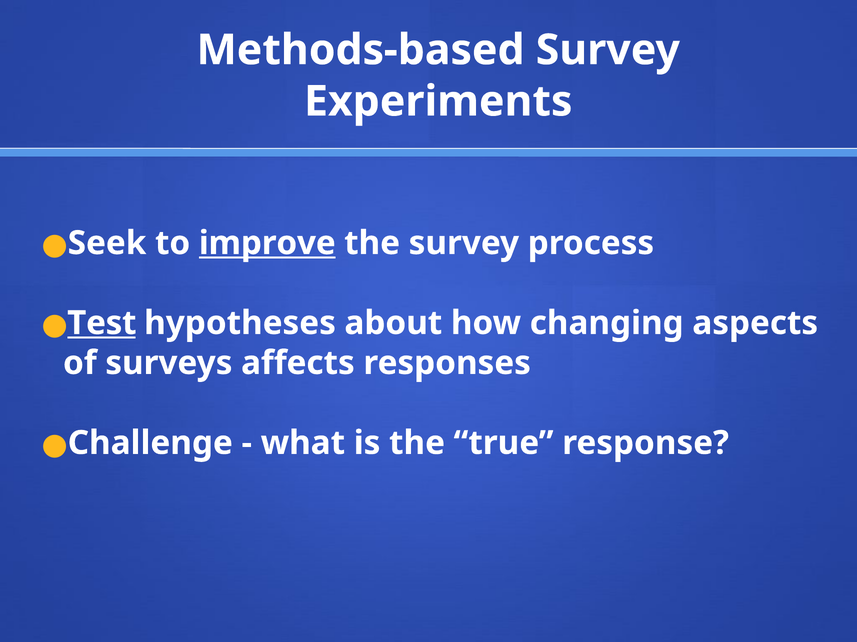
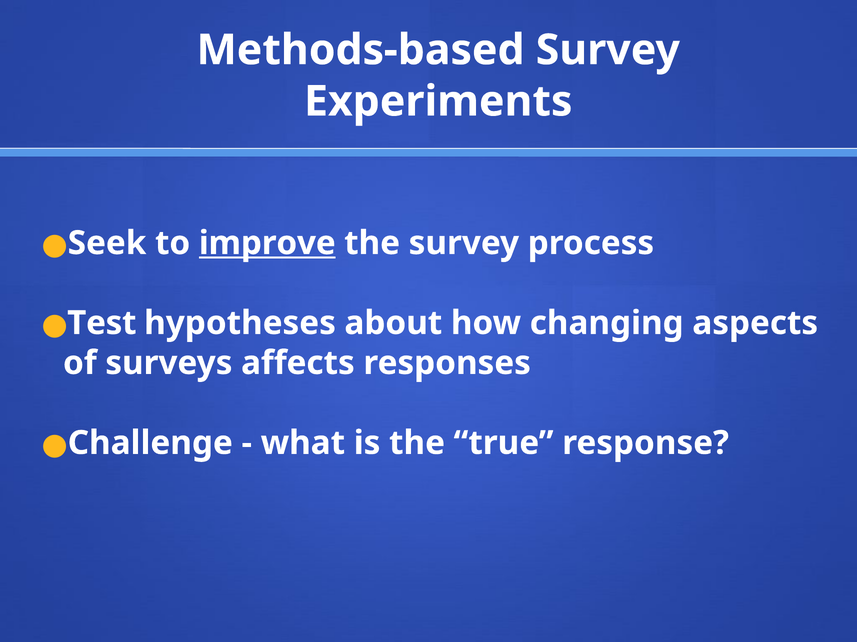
Test underline: present -> none
